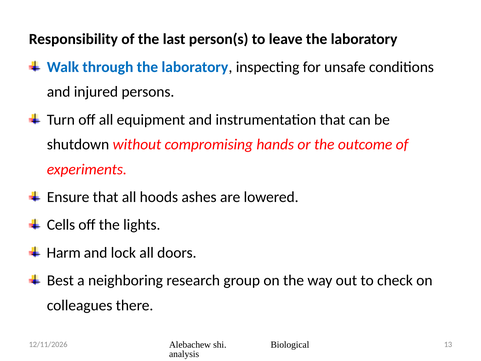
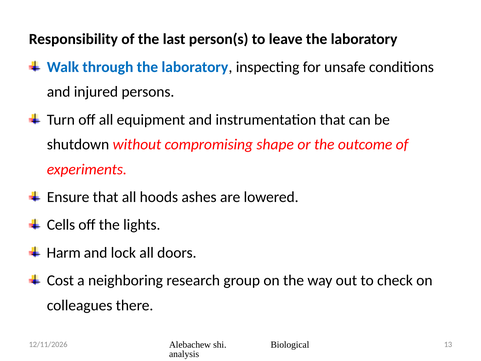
hands: hands -> shape
Best: Best -> Cost
